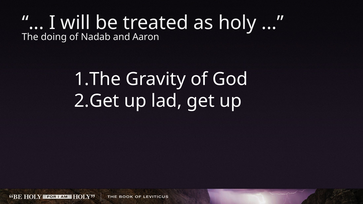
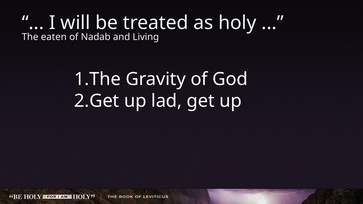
doing: doing -> eaten
Aaron: Aaron -> Living
